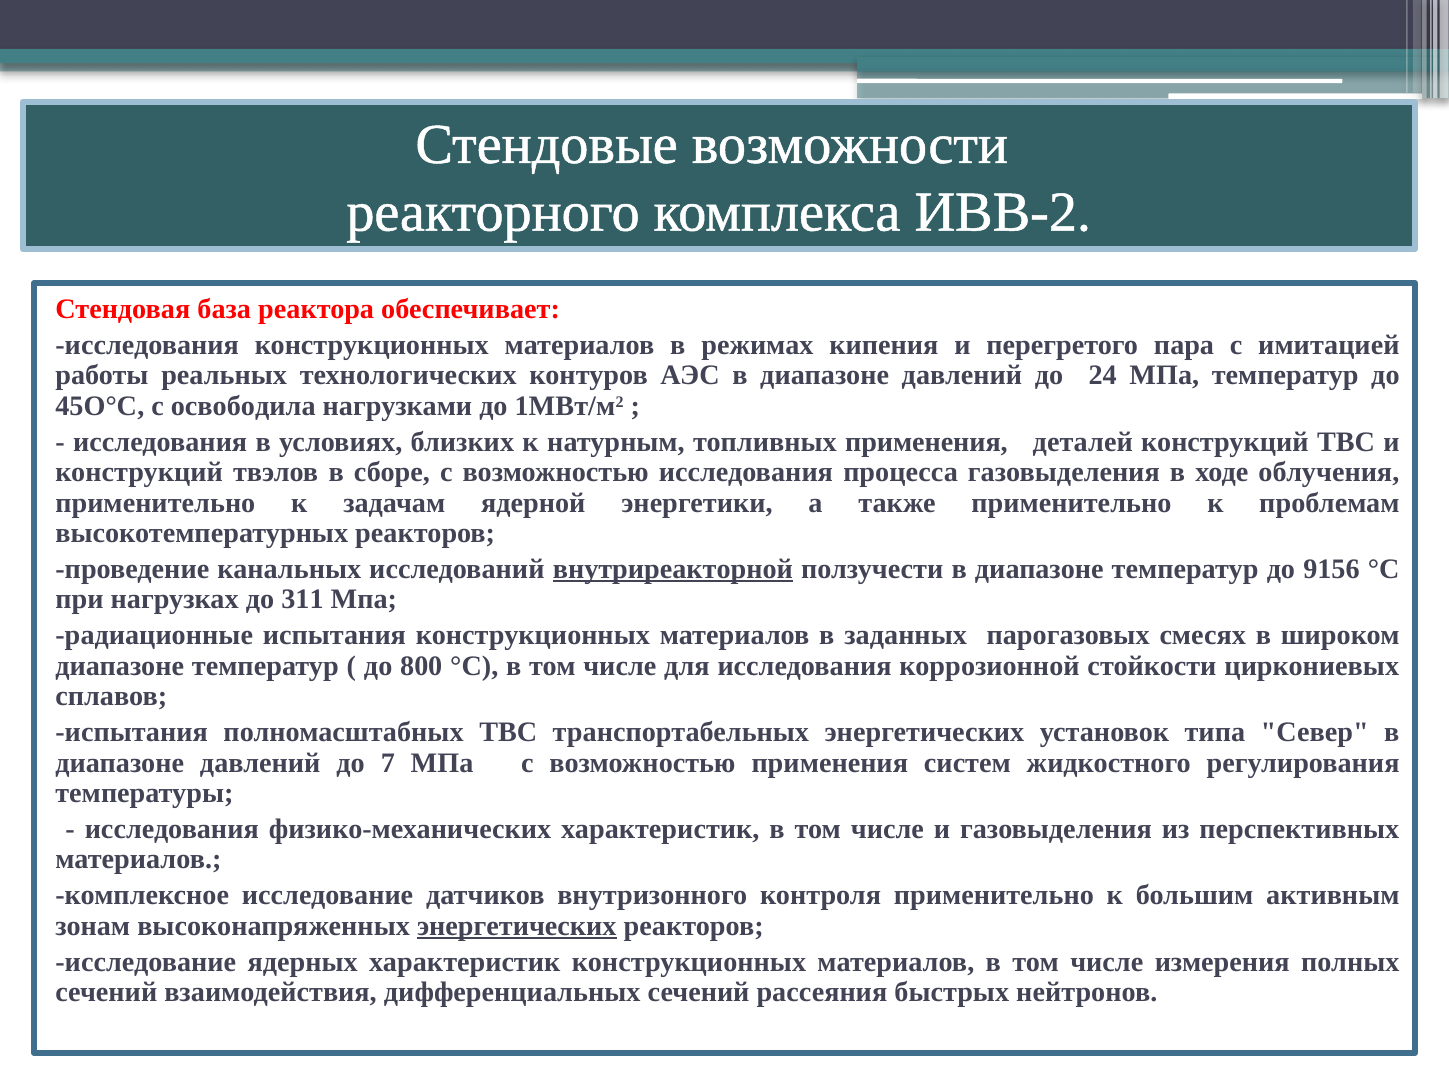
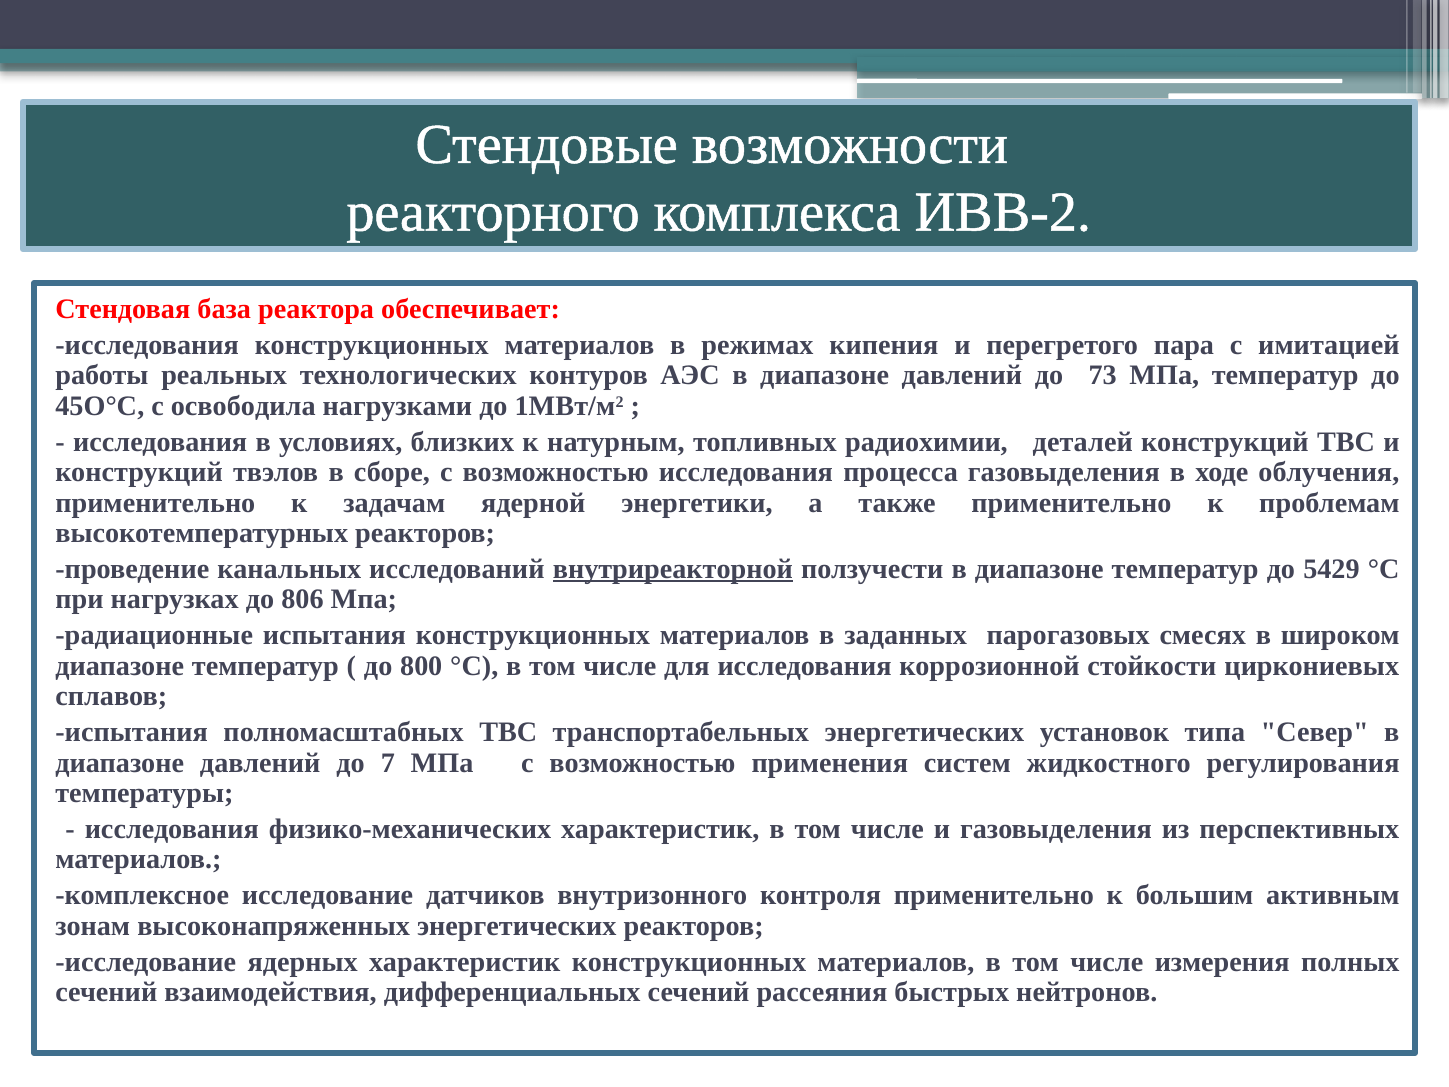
24: 24 -> 73
топливных применения: применения -> радиохимии
9156: 9156 -> 5429
311: 311 -> 806
энергетических at (517, 926) underline: present -> none
